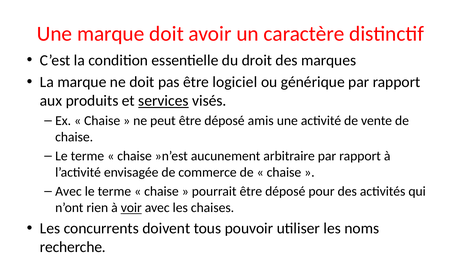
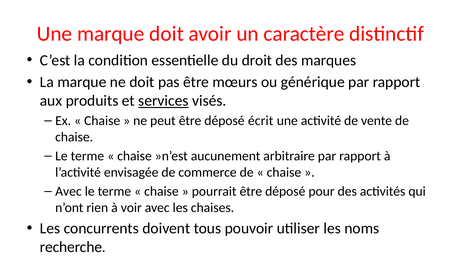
logiciel: logiciel -> mœurs
amis: amis -> écrit
voir underline: present -> none
